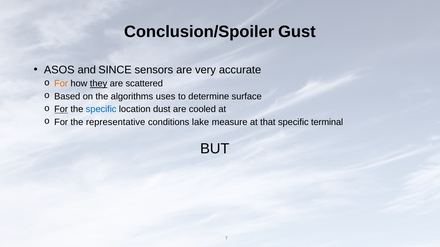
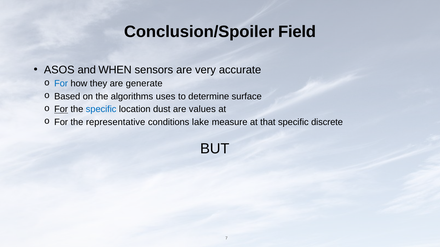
Gust: Gust -> Field
SINCE: SINCE -> WHEN
For at (61, 84) colour: orange -> blue
they underline: present -> none
scattered: scattered -> generate
cooled: cooled -> values
terminal: terminal -> discrete
